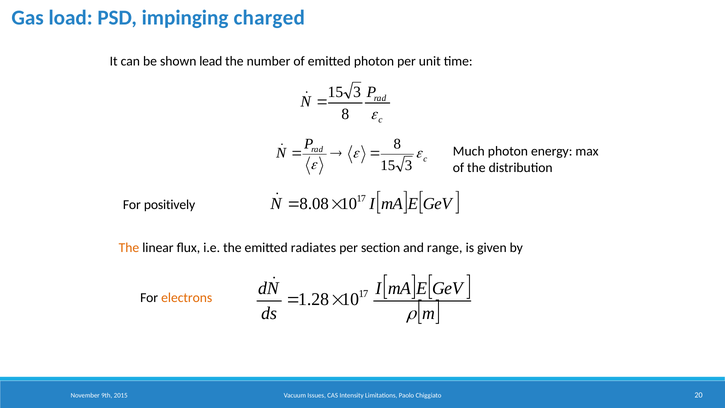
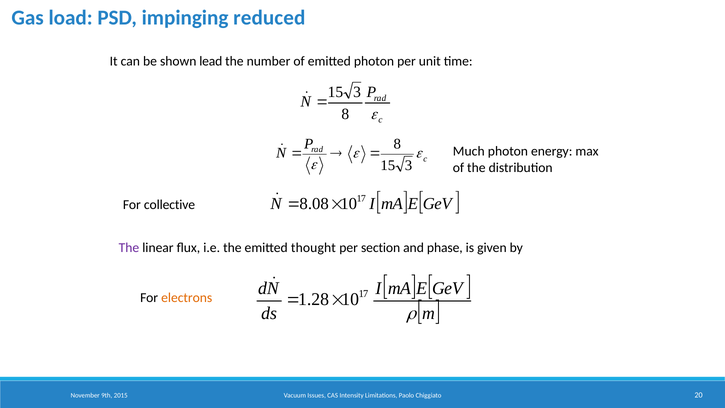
charged: charged -> reduced
positively: positively -> collective
The at (129, 248) colour: orange -> purple
radiates: radiates -> thought
range: range -> phase
